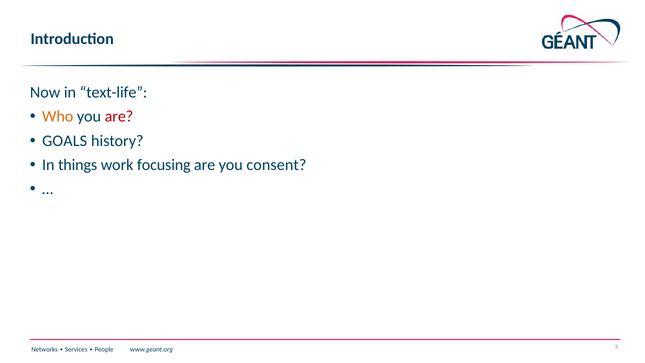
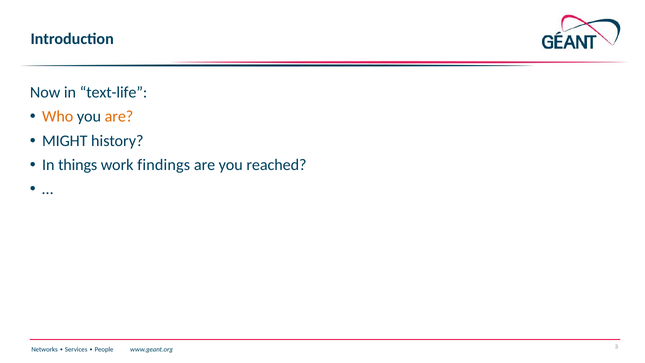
are at (119, 117) colour: red -> orange
GOALS: GOALS -> MIGHT
focusing: focusing -> findings
consent: consent -> reached
